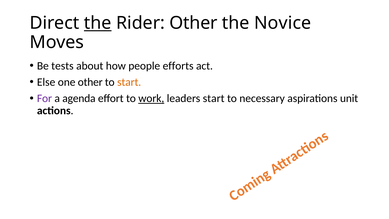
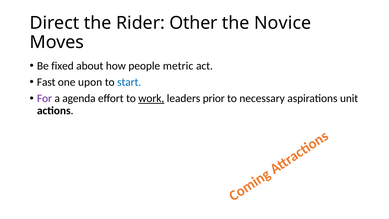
the at (98, 23) underline: present -> none
tests: tests -> fixed
efforts: efforts -> metric
Else: Else -> Fast
one other: other -> upon
start at (129, 82) colour: orange -> blue
leaders start: start -> prior
